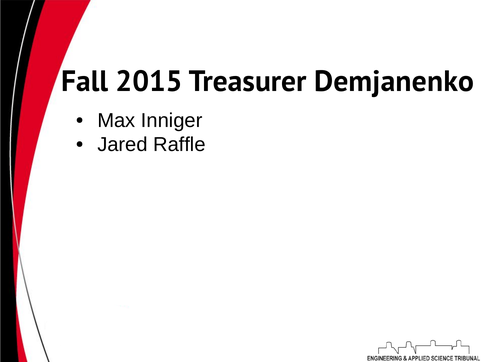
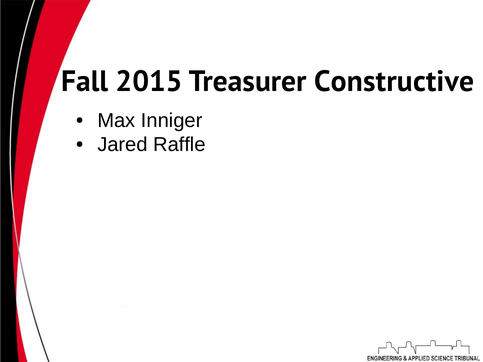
Demjanenko: Demjanenko -> Constructive
